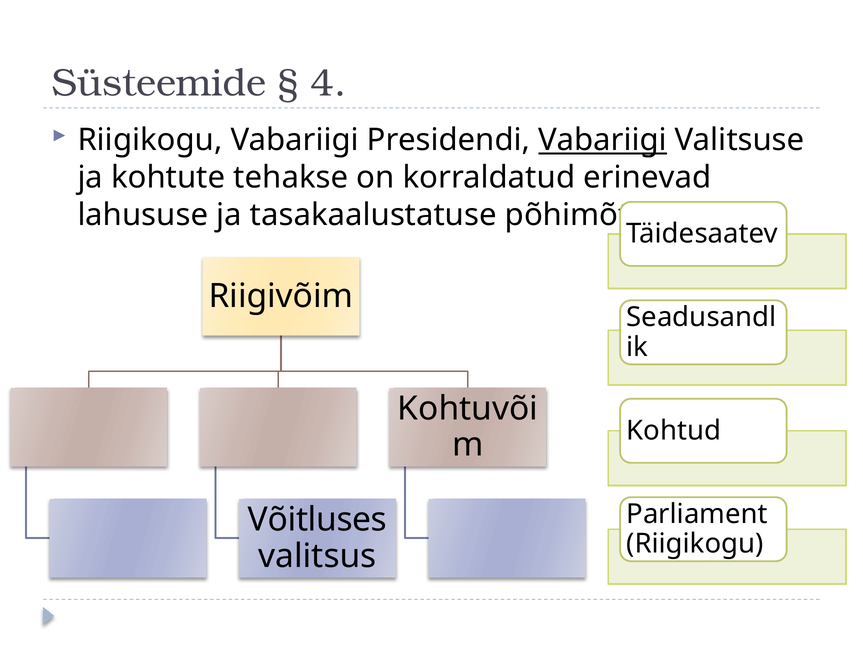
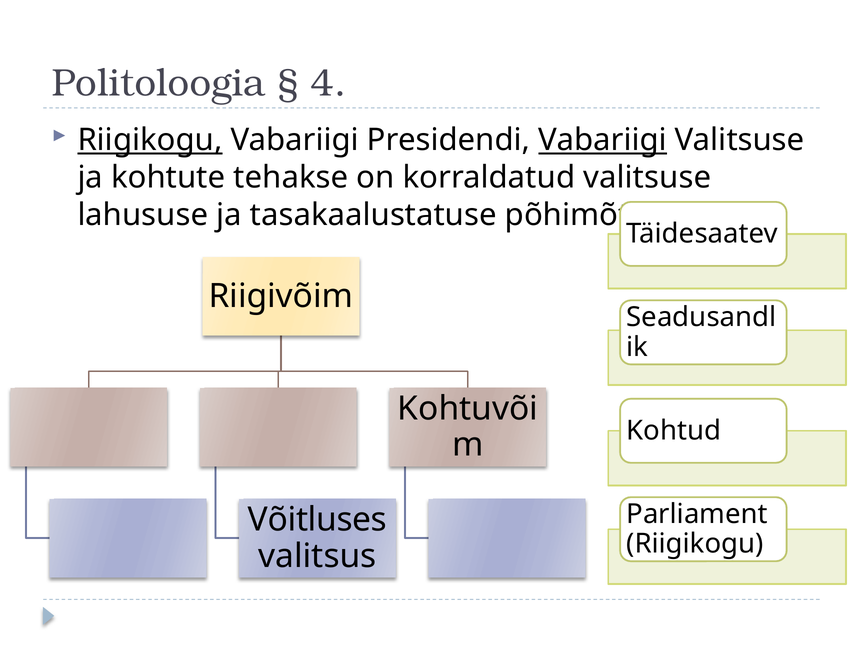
Süsteemide: Süsteemide -> Politoloogia
Riigikogu at (150, 140) underline: none -> present
korraldatud erinevad: erinevad -> valitsuse
